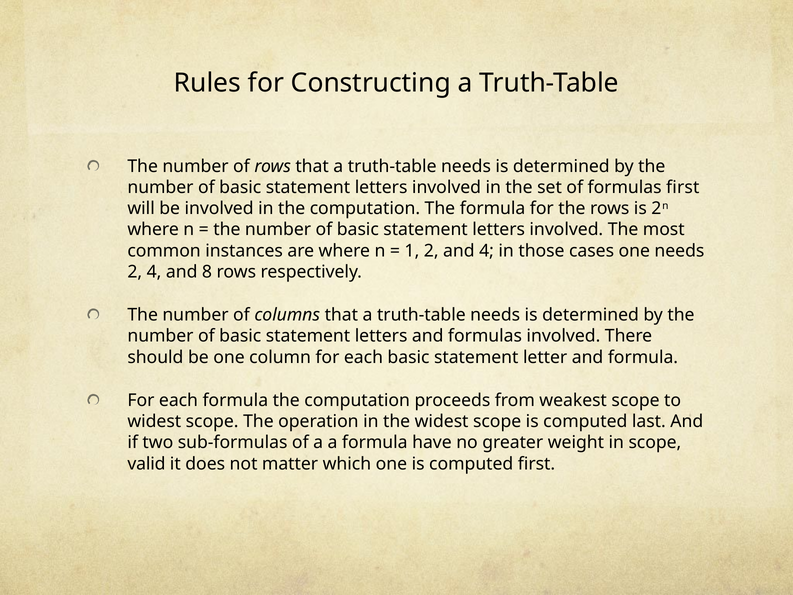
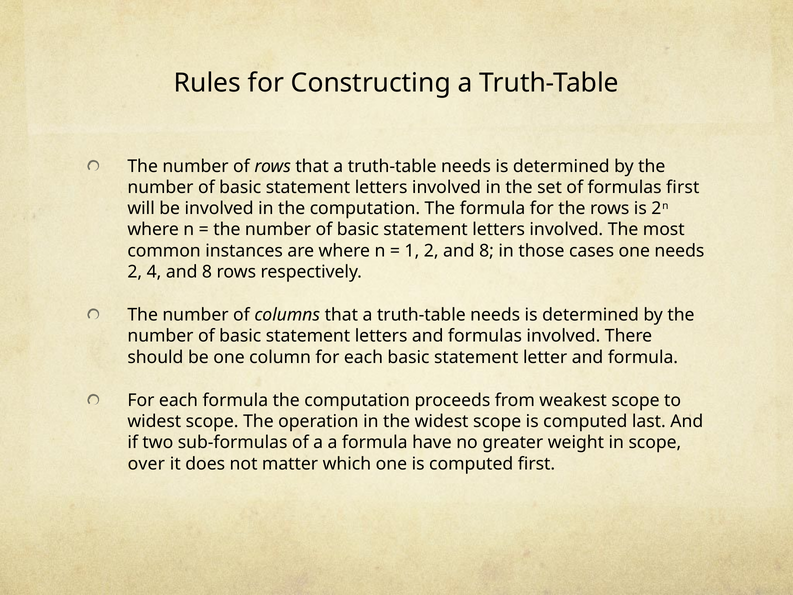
2 and 4: 4 -> 8
valid: valid -> over
